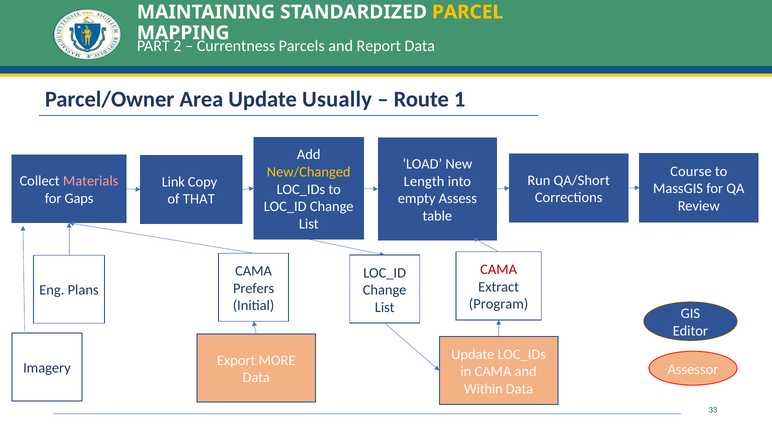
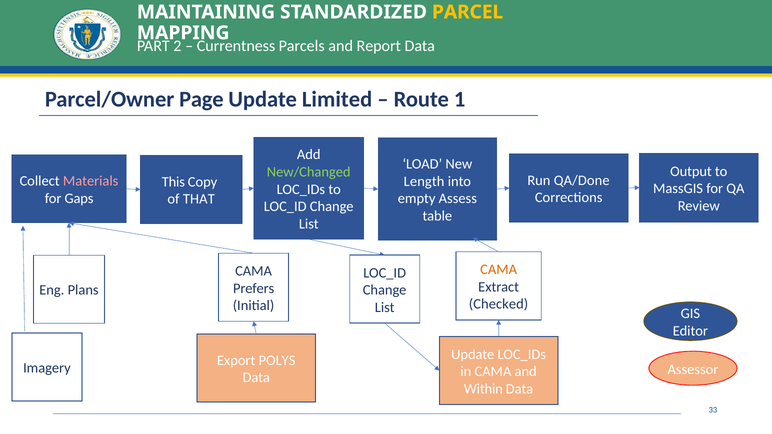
Area: Area -> Page
Usually: Usually -> Limited
Course: Course -> Output
New/Changed colour: yellow -> light green
QA/Short: QA/Short -> QA/Done
Link: Link -> This
CAMA at (499, 270) colour: red -> orange
Program: Program -> Checked
MORE: MORE -> POLYS
